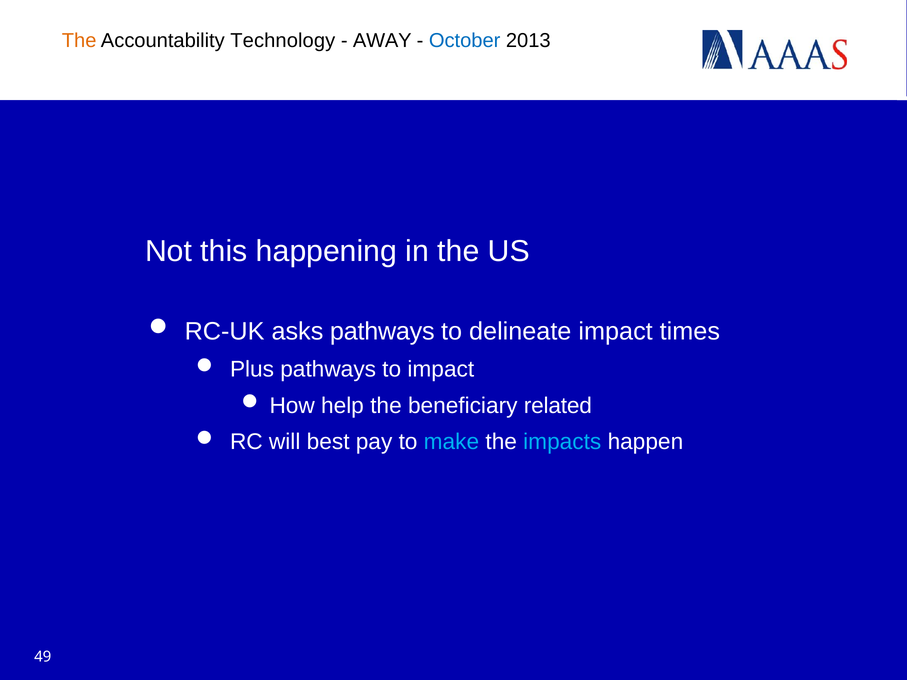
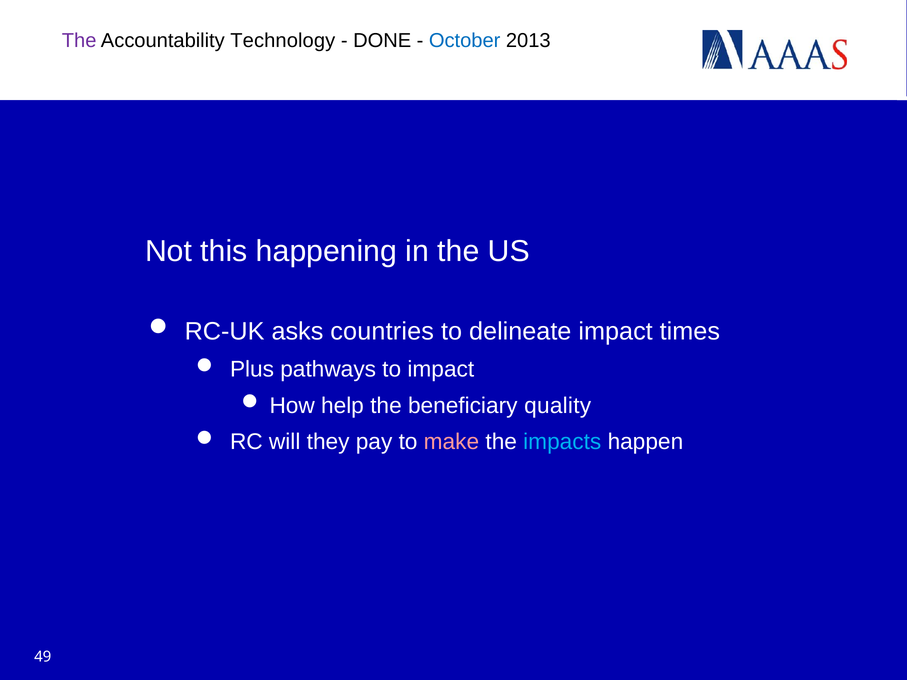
The at (79, 41) colour: orange -> purple
AWAY: AWAY -> DONE
asks pathways: pathways -> countries
related: related -> quality
best: best -> they
make colour: light blue -> pink
